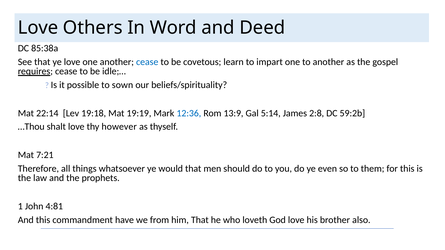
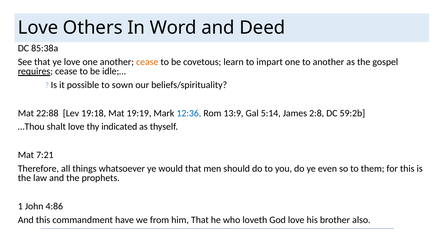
cease at (147, 62) colour: blue -> orange
22:14: 22:14 -> 22:88
however: however -> indicated
4:81: 4:81 -> 4:86
